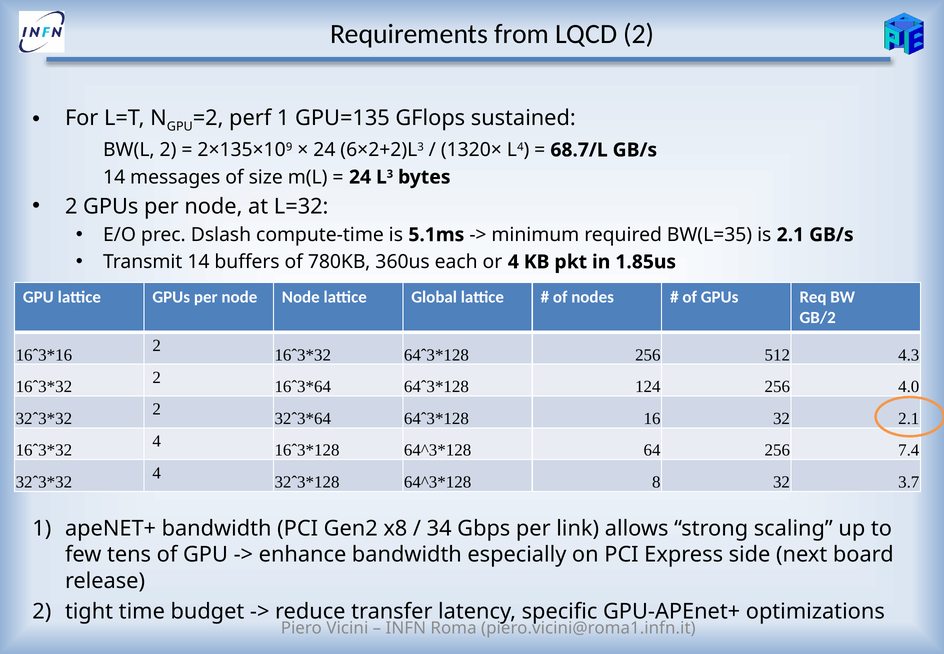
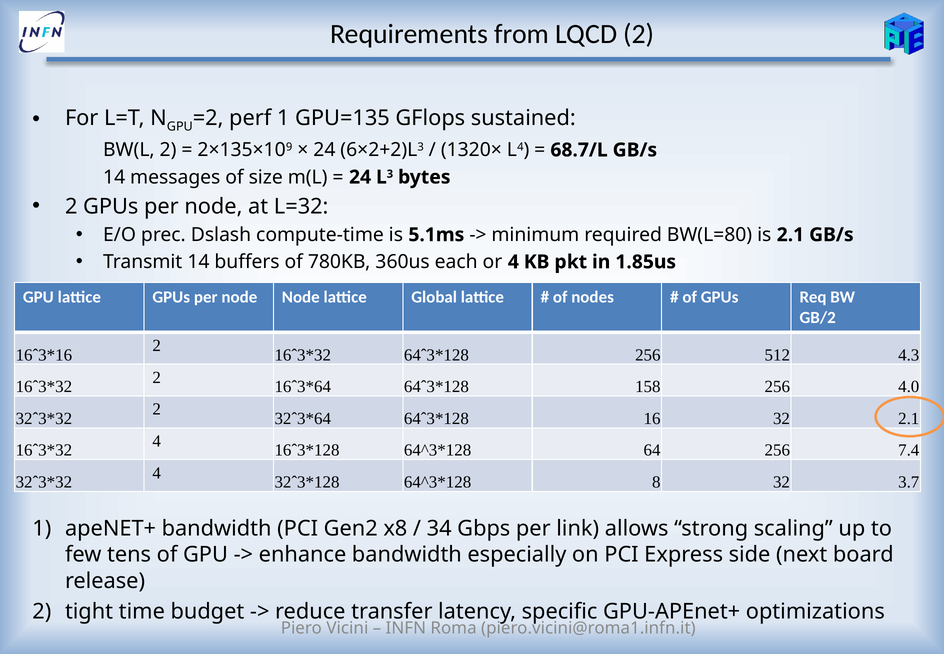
BW(L=35: BW(L=35 -> BW(L=80
124: 124 -> 158
